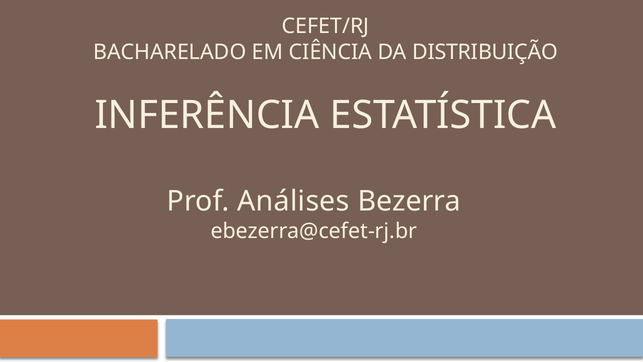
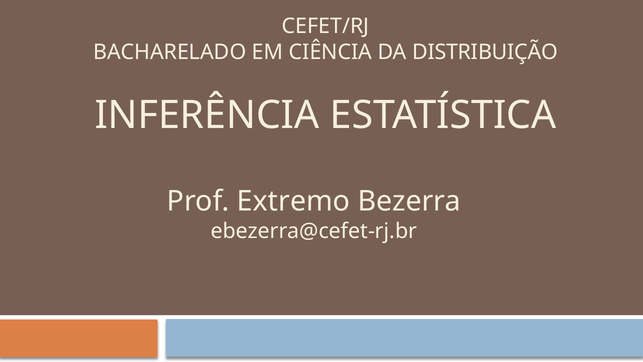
Análises: Análises -> Extremo
